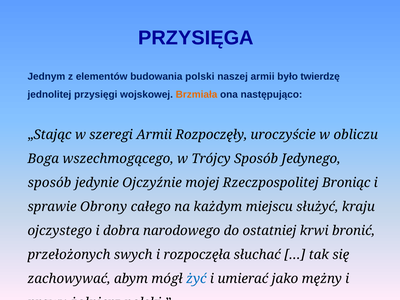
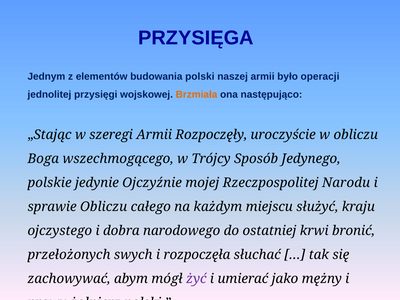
twierdzę: twierdzę -> operacji
sposób at (50, 183): sposób -> polskie
Broniąc: Broniąc -> Narodu
sprawie Obrony: Obrony -> Obliczu
żyć colour: blue -> purple
